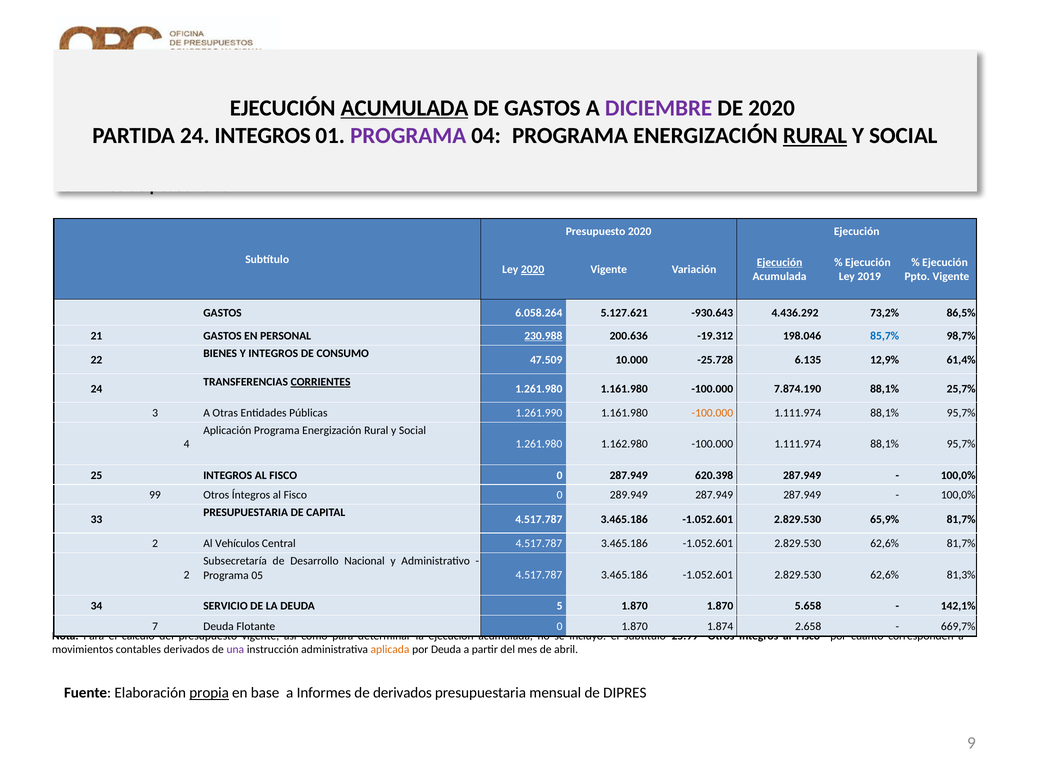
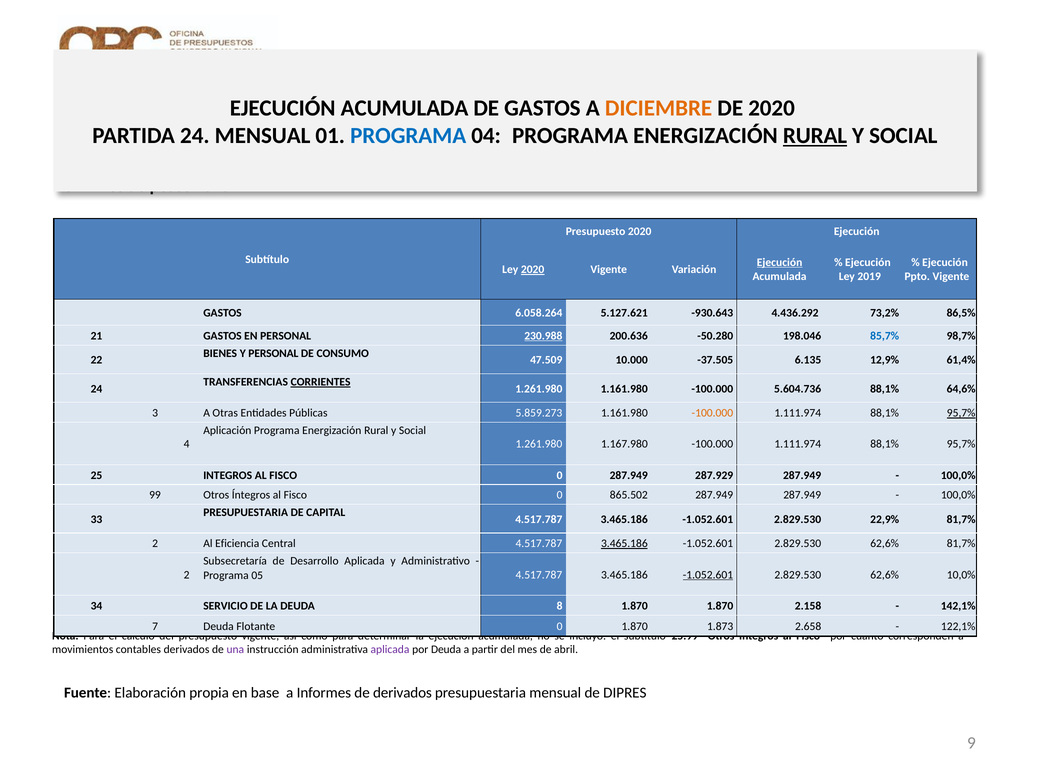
ACUMULADA at (405, 108) underline: present -> none
DICIEMBRE colour: purple -> orange
24 INTEGROS: INTEGROS -> MENSUAL
PROGRAMA at (408, 136) colour: purple -> blue
-19.312: -19.312 -> -50.280
Y INTEGROS: INTEGROS -> PERSONAL
-25.728: -25.728 -> -37.505
7.874.190: 7.874.190 -> 5.604.736
25,7%: 25,7% -> 64,6%
1.261.990: 1.261.990 -> 5.859.273
95,7% at (961, 413) underline: none -> present
1.162.980: 1.162.980 -> 1.167.980
620.398: 620.398 -> 287.929
289.949: 289.949 -> 865.502
65,9%: 65,9% -> 22,9%
Vehículos: Vehículos -> Eficiencia
3.465.186 at (624, 544) underline: none -> present
Desarrollo Nacional: Nacional -> Aplicada
-1.052.601 at (708, 575) underline: none -> present
81,3%: 81,3% -> 10,0%
5: 5 -> 8
5.658: 5.658 -> 2.158
1.874: 1.874 -> 1.873
669,7%: 669,7% -> 122,1%
aplicada at (390, 650) colour: orange -> purple
propia underline: present -> none
